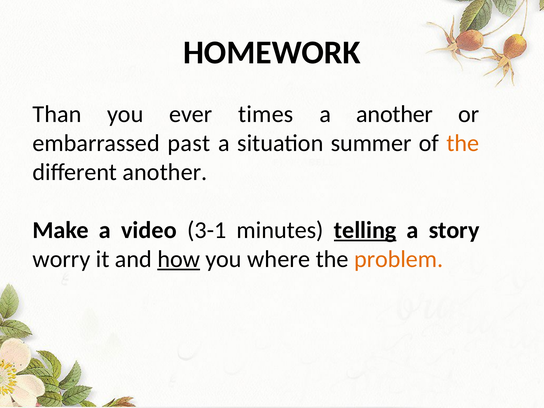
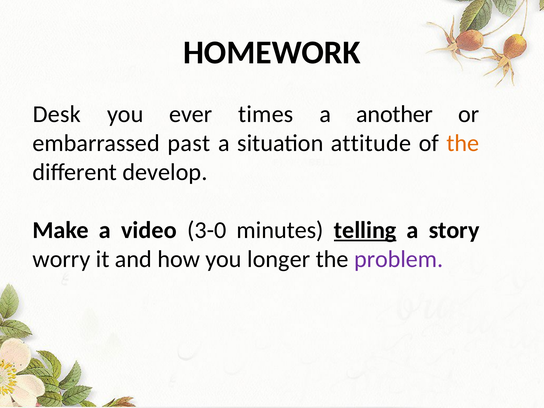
Than: Than -> Desk
summer: summer -> attitude
different another: another -> develop
3-1: 3-1 -> 3-0
how underline: present -> none
where: where -> longer
problem colour: orange -> purple
